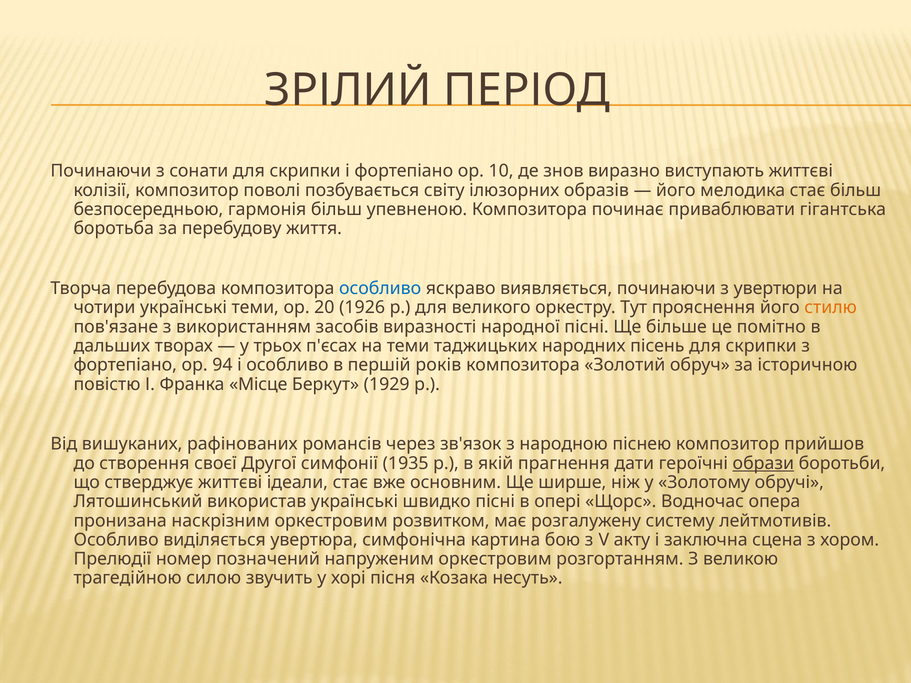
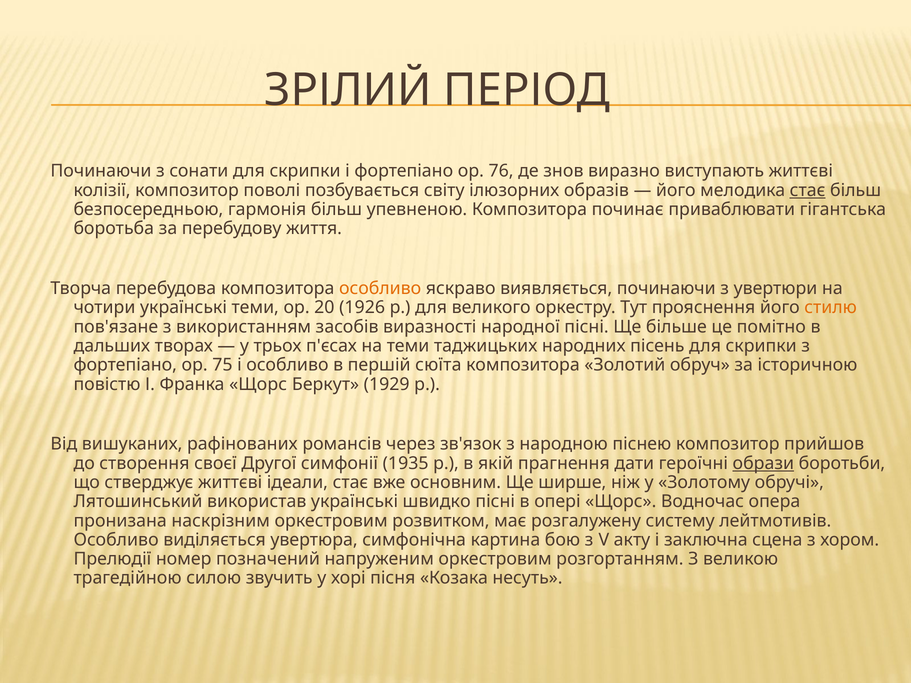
10: 10 -> 76
стає at (808, 190) underline: none -> present
особливо at (380, 289) colour: blue -> orange
94: 94 -> 75
років: років -> сюїта
Франка Місце: Місце -> Щорс
